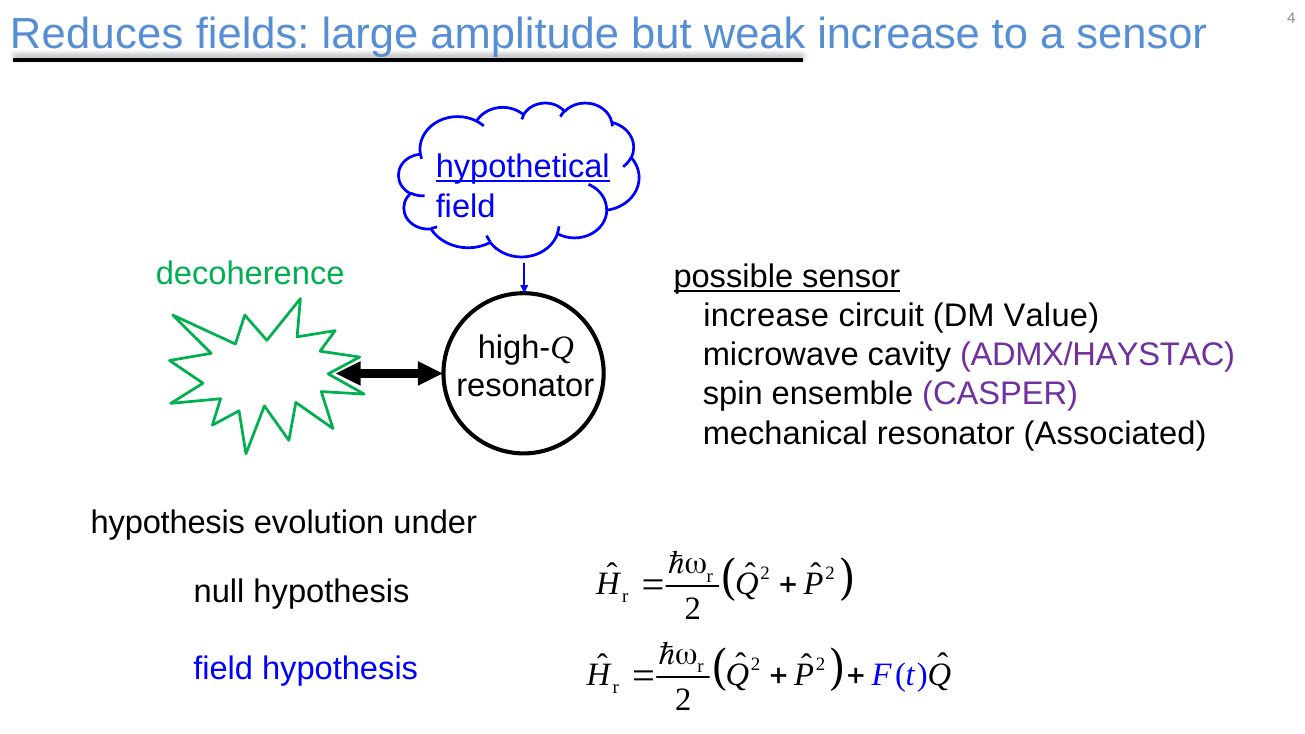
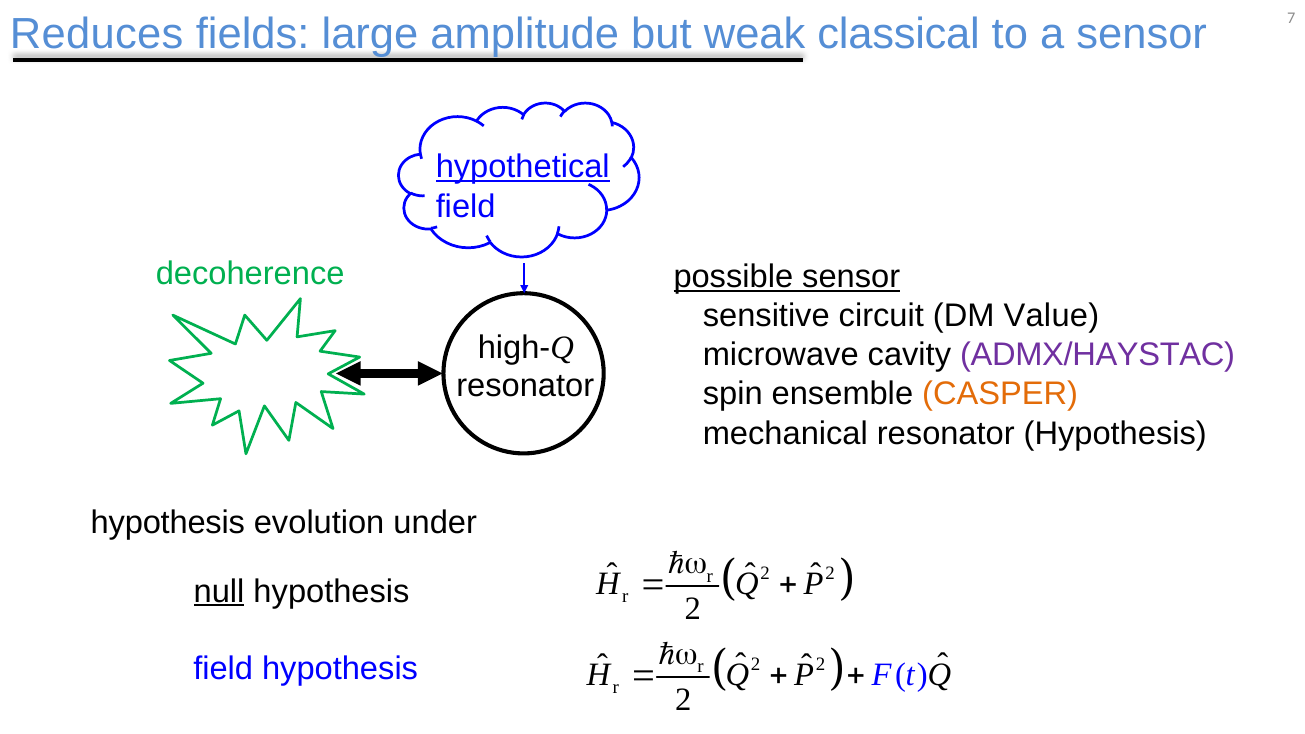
weak increase: increase -> classical
4: 4 -> 7
increase at (766, 316): increase -> sensitive
CASPER colour: purple -> orange
resonator Associated: Associated -> Hypothesis
null underline: none -> present
